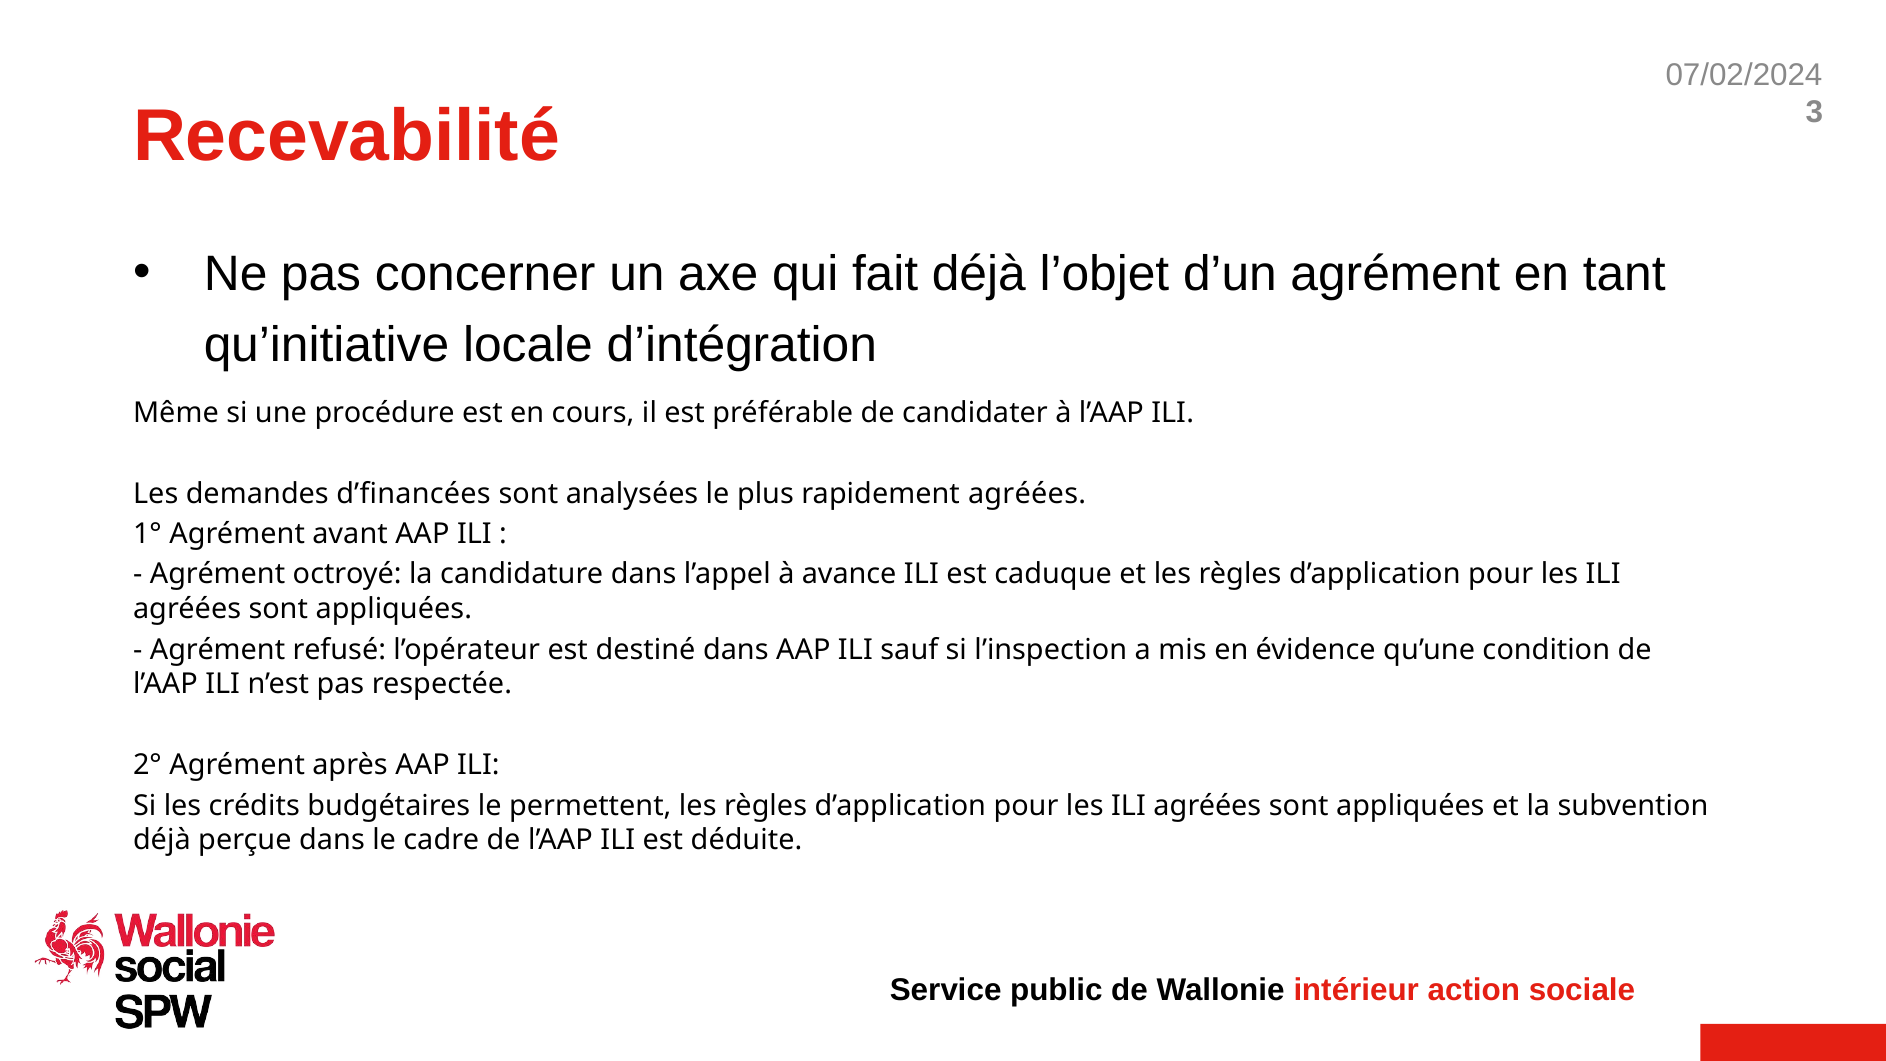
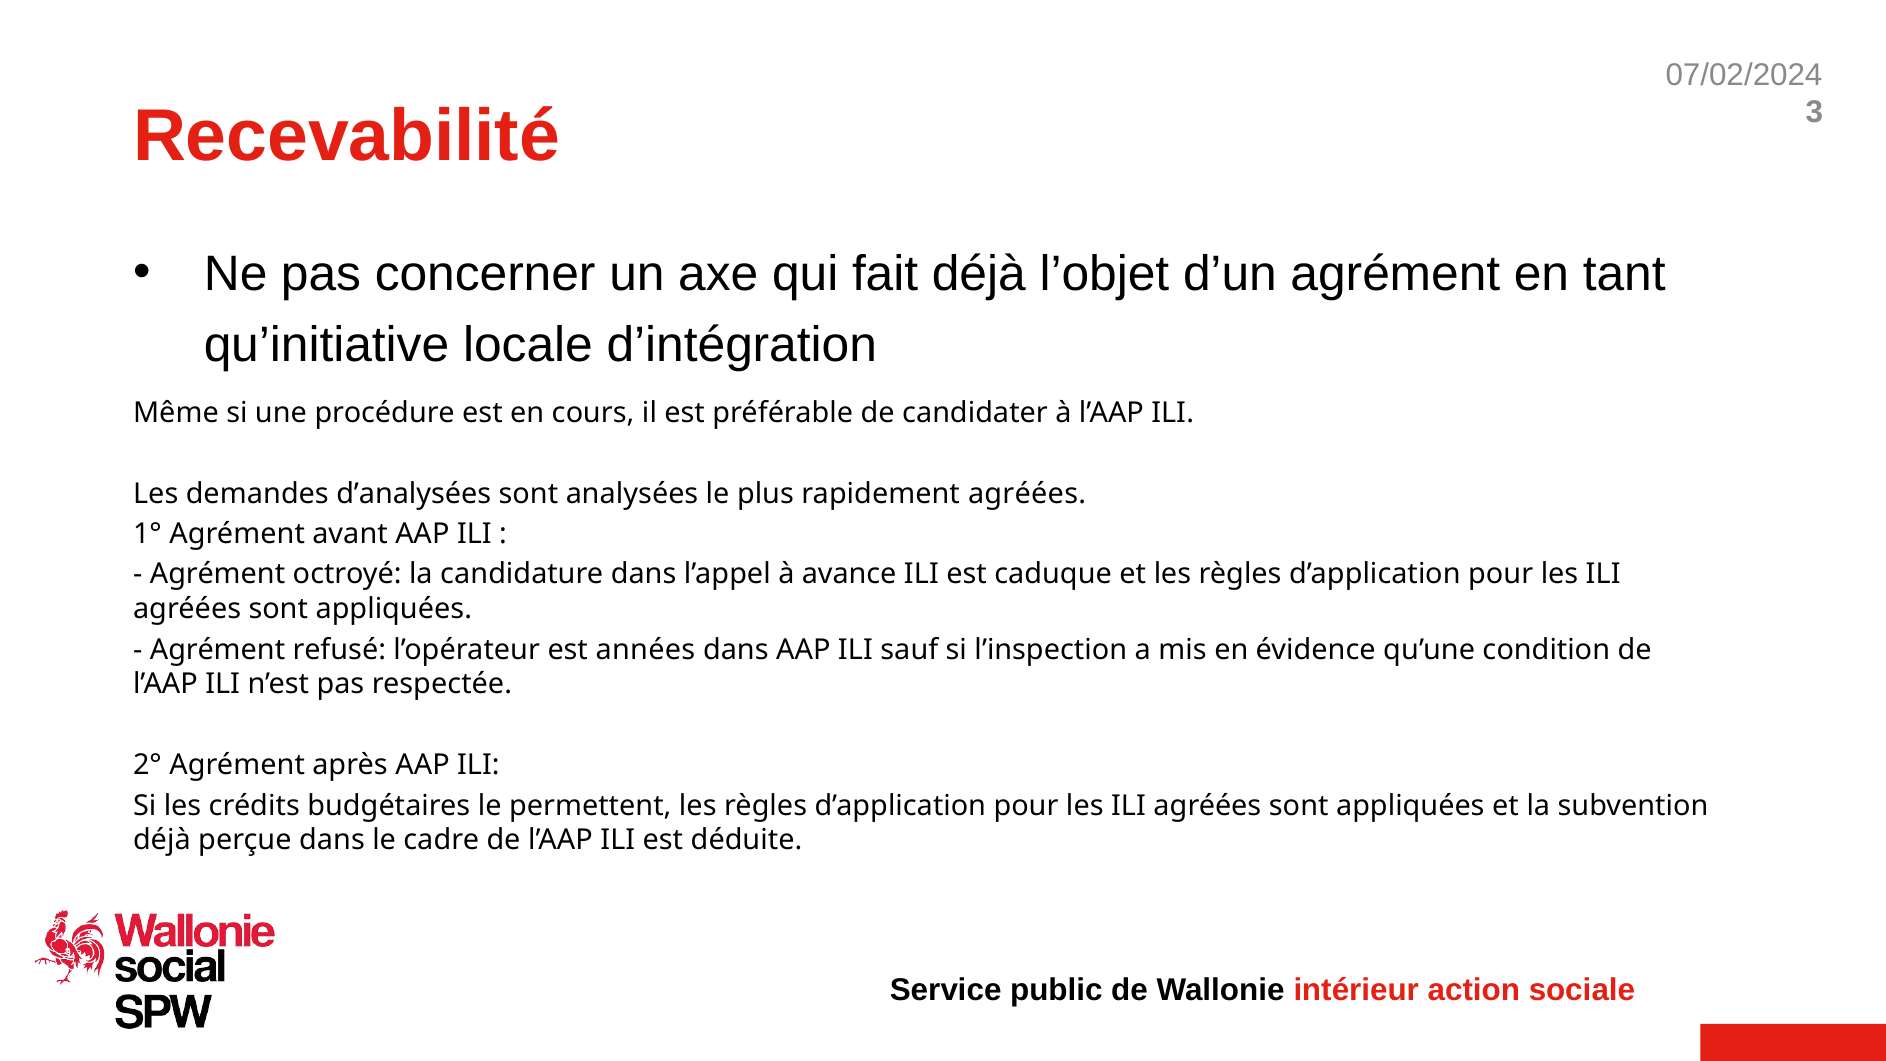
d’financées: d’financées -> d’analysées
destiné: destiné -> années
